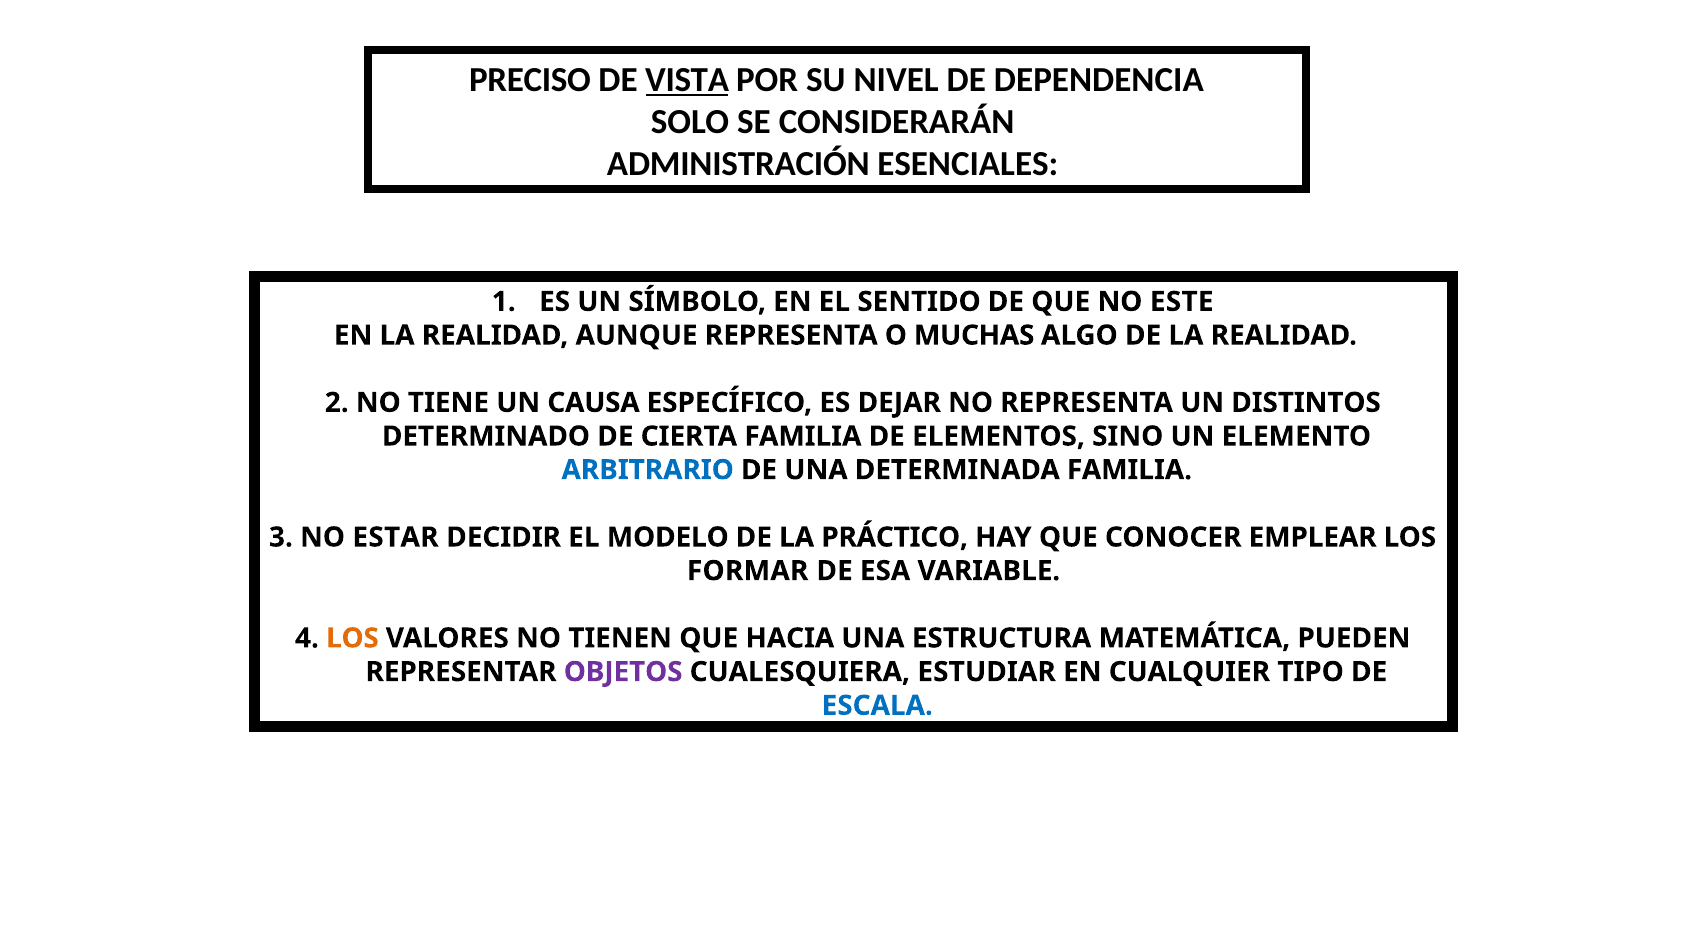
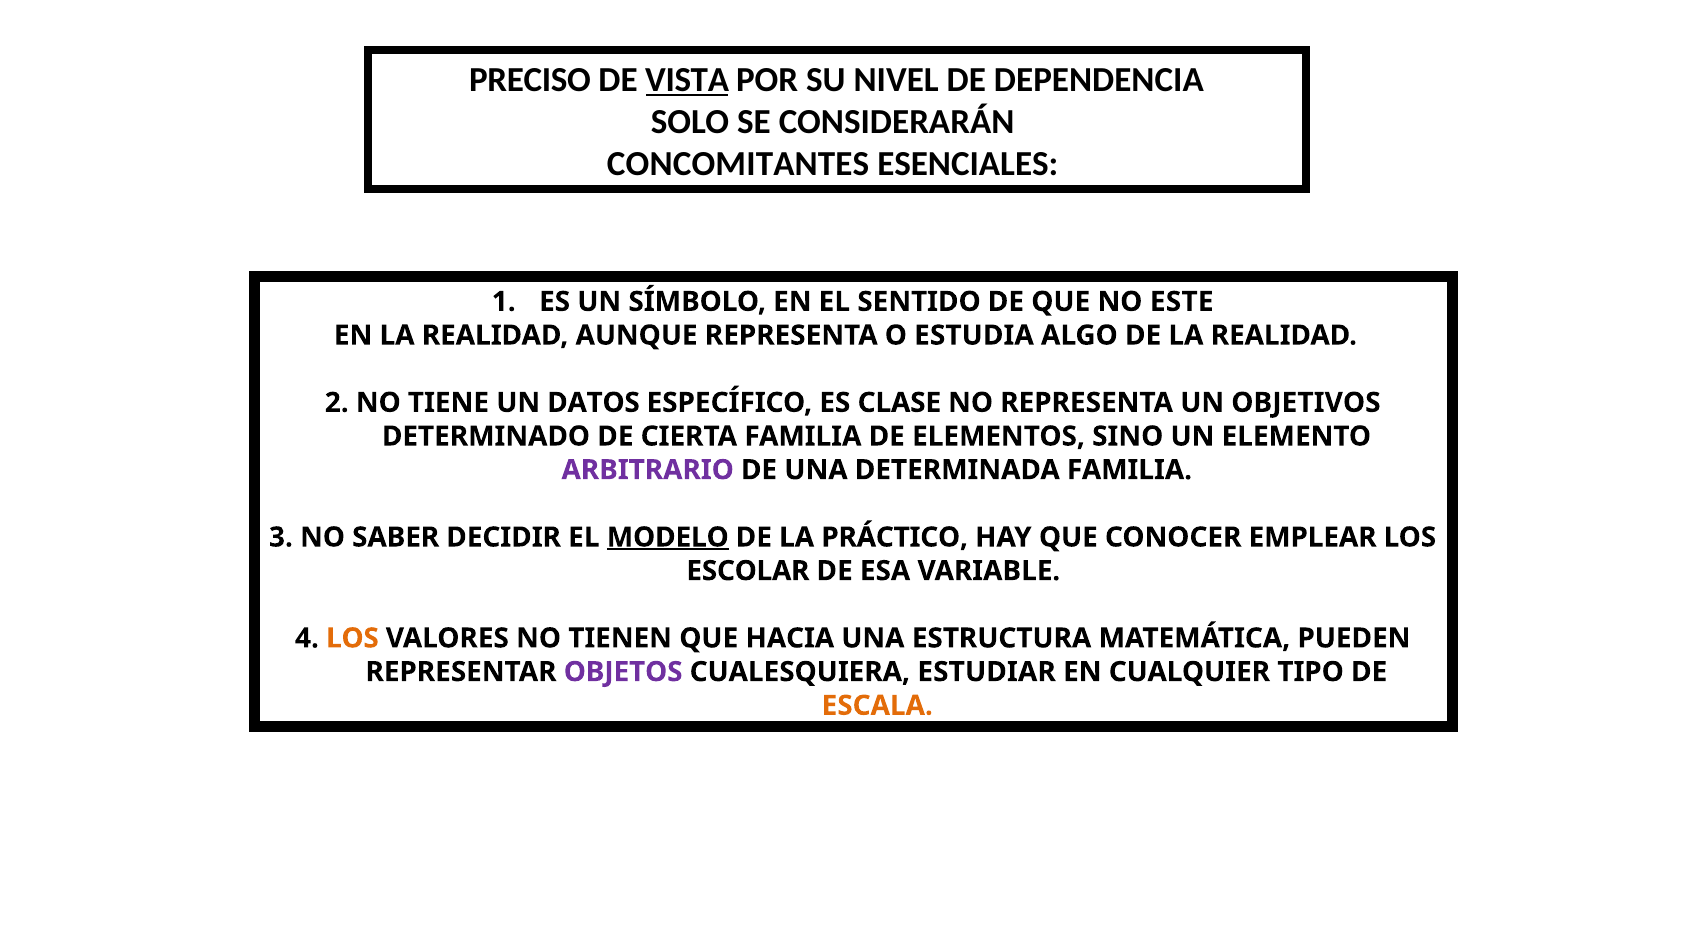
ADMINISTRACIÓN: ADMINISTRACIÓN -> CONCOMITANTES
MUCHAS: MUCHAS -> ESTUDIA
CAUSA: CAUSA -> DATOS
DEJAR: DEJAR -> CLASE
DISTINTOS: DISTINTOS -> OBJETIVOS
ARBITRARIO colour: blue -> purple
ESTAR: ESTAR -> SABER
MODELO underline: none -> present
FORMAR: FORMAR -> ESCOLAR
ESCALA colour: blue -> orange
